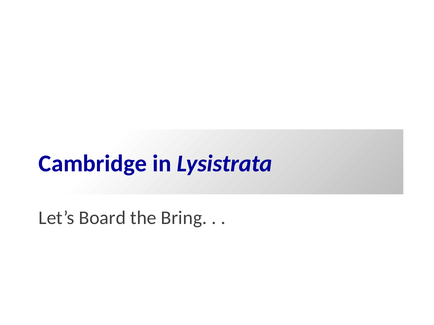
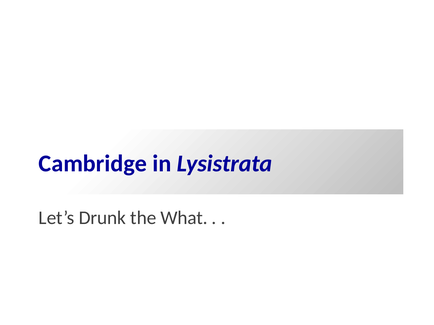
Board: Board -> Drunk
Bring: Bring -> What
